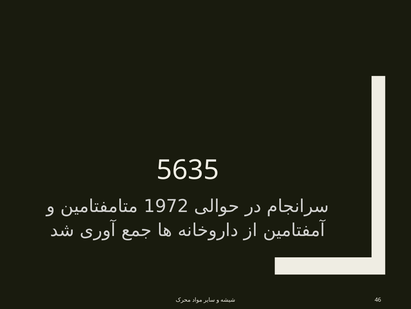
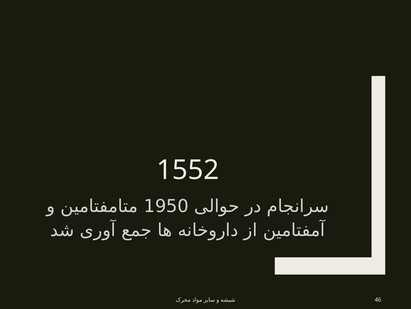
5635: 5635 -> 1552
1972: 1972 -> 1950
